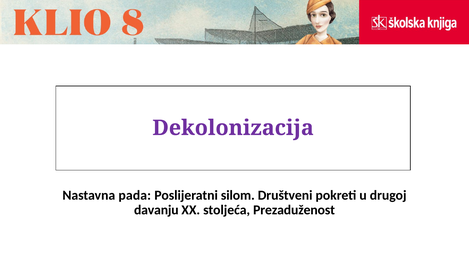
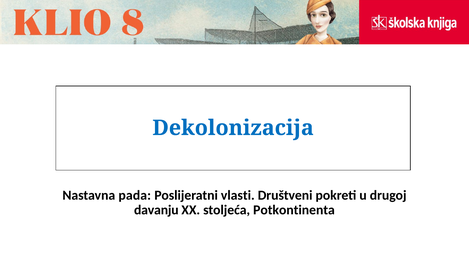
Dekolonizacija colour: purple -> blue
silom: silom -> vlasti
Prezaduženost: Prezaduženost -> Potkontinenta
